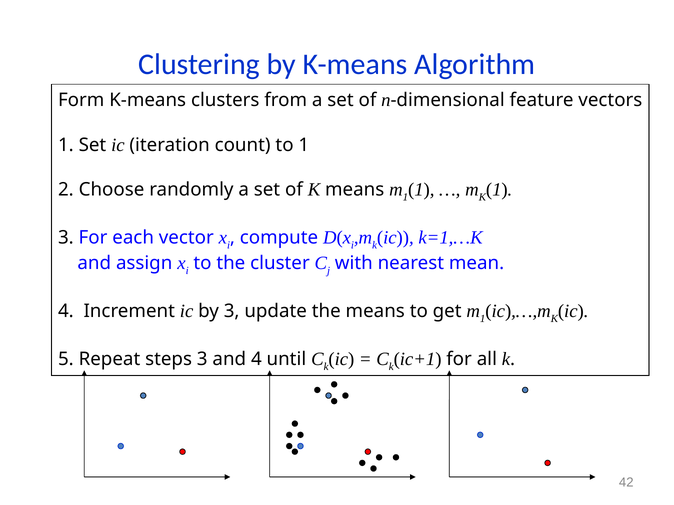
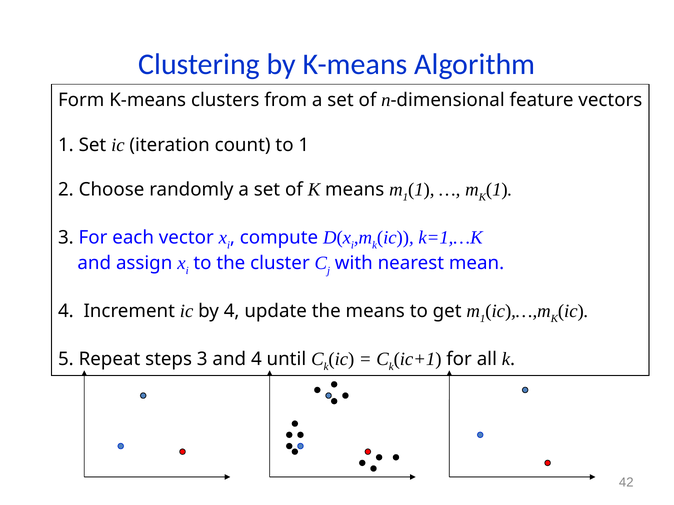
by 3: 3 -> 4
